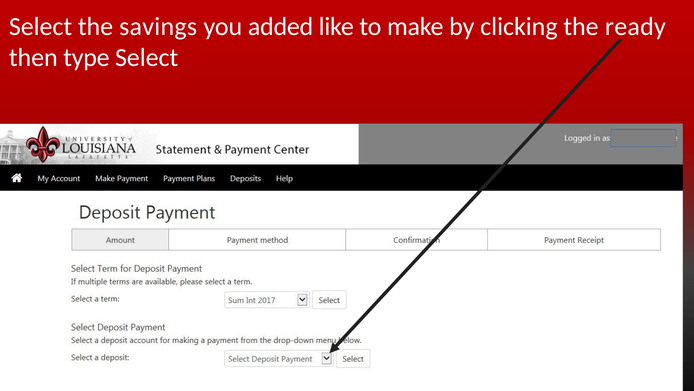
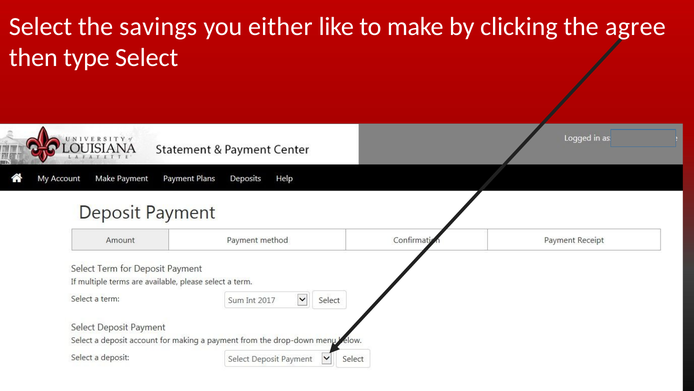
added: added -> either
ready: ready -> agree
